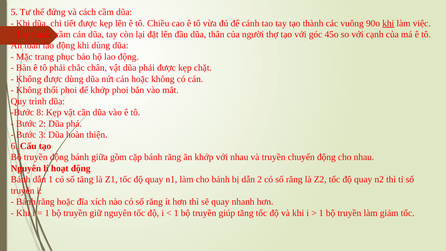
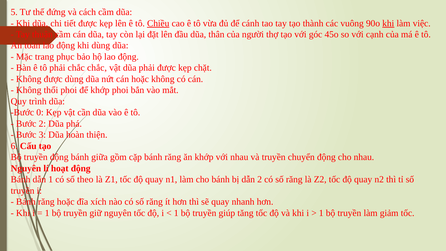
Chiều underline: none -> present
chắc chân: chân -> chắc
8: 8 -> 0
số tăng: tăng -> theo
